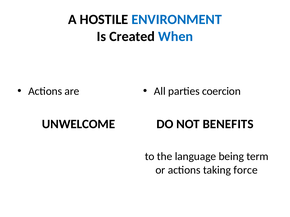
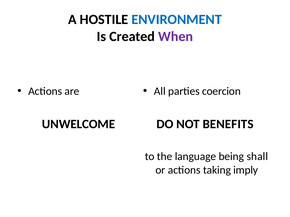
When colour: blue -> purple
term: term -> shall
force: force -> imply
